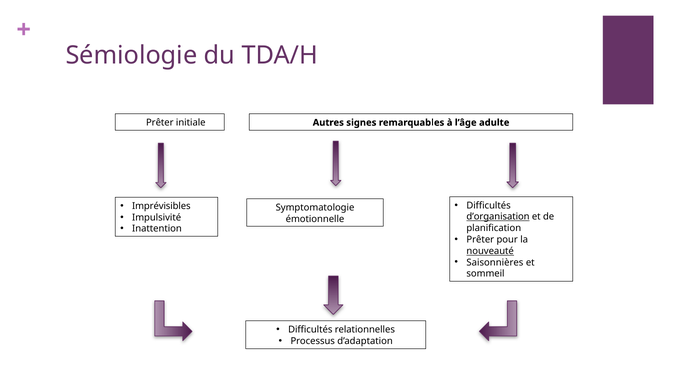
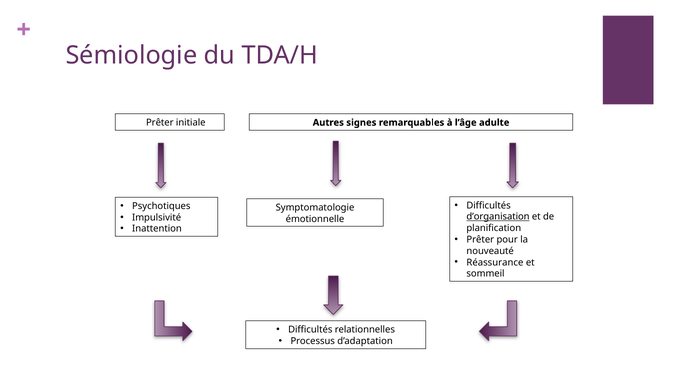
Imprévisibles: Imprévisibles -> Psychotiques
nouveauté underline: present -> none
Saisonnières: Saisonnières -> Réassurance
